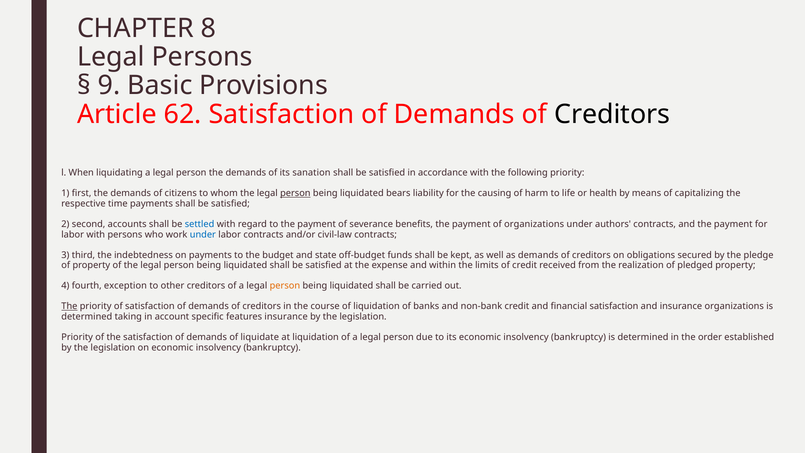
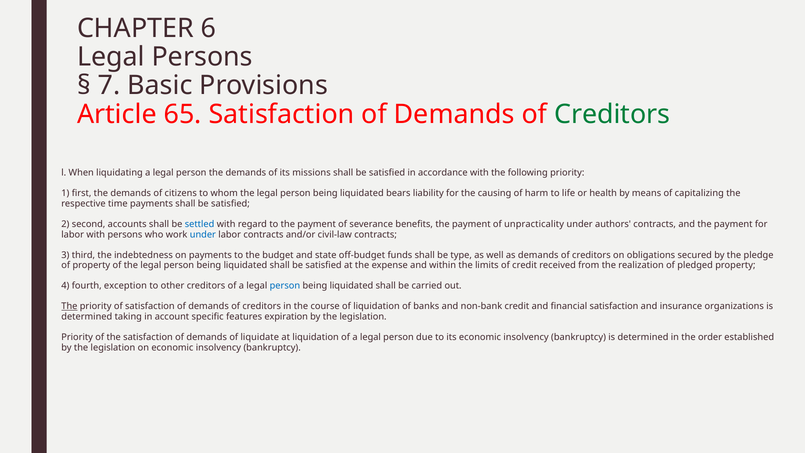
8: 8 -> 6
9: 9 -> 7
62: 62 -> 65
Creditors at (612, 114) colour: black -> green
sanation: sanation -> missions
person at (295, 193) underline: present -> none
of organizations: organizations -> unpracticality
kept: kept -> type
person at (285, 286) colour: orange -> blue
features insurance: insurance -> expiration
